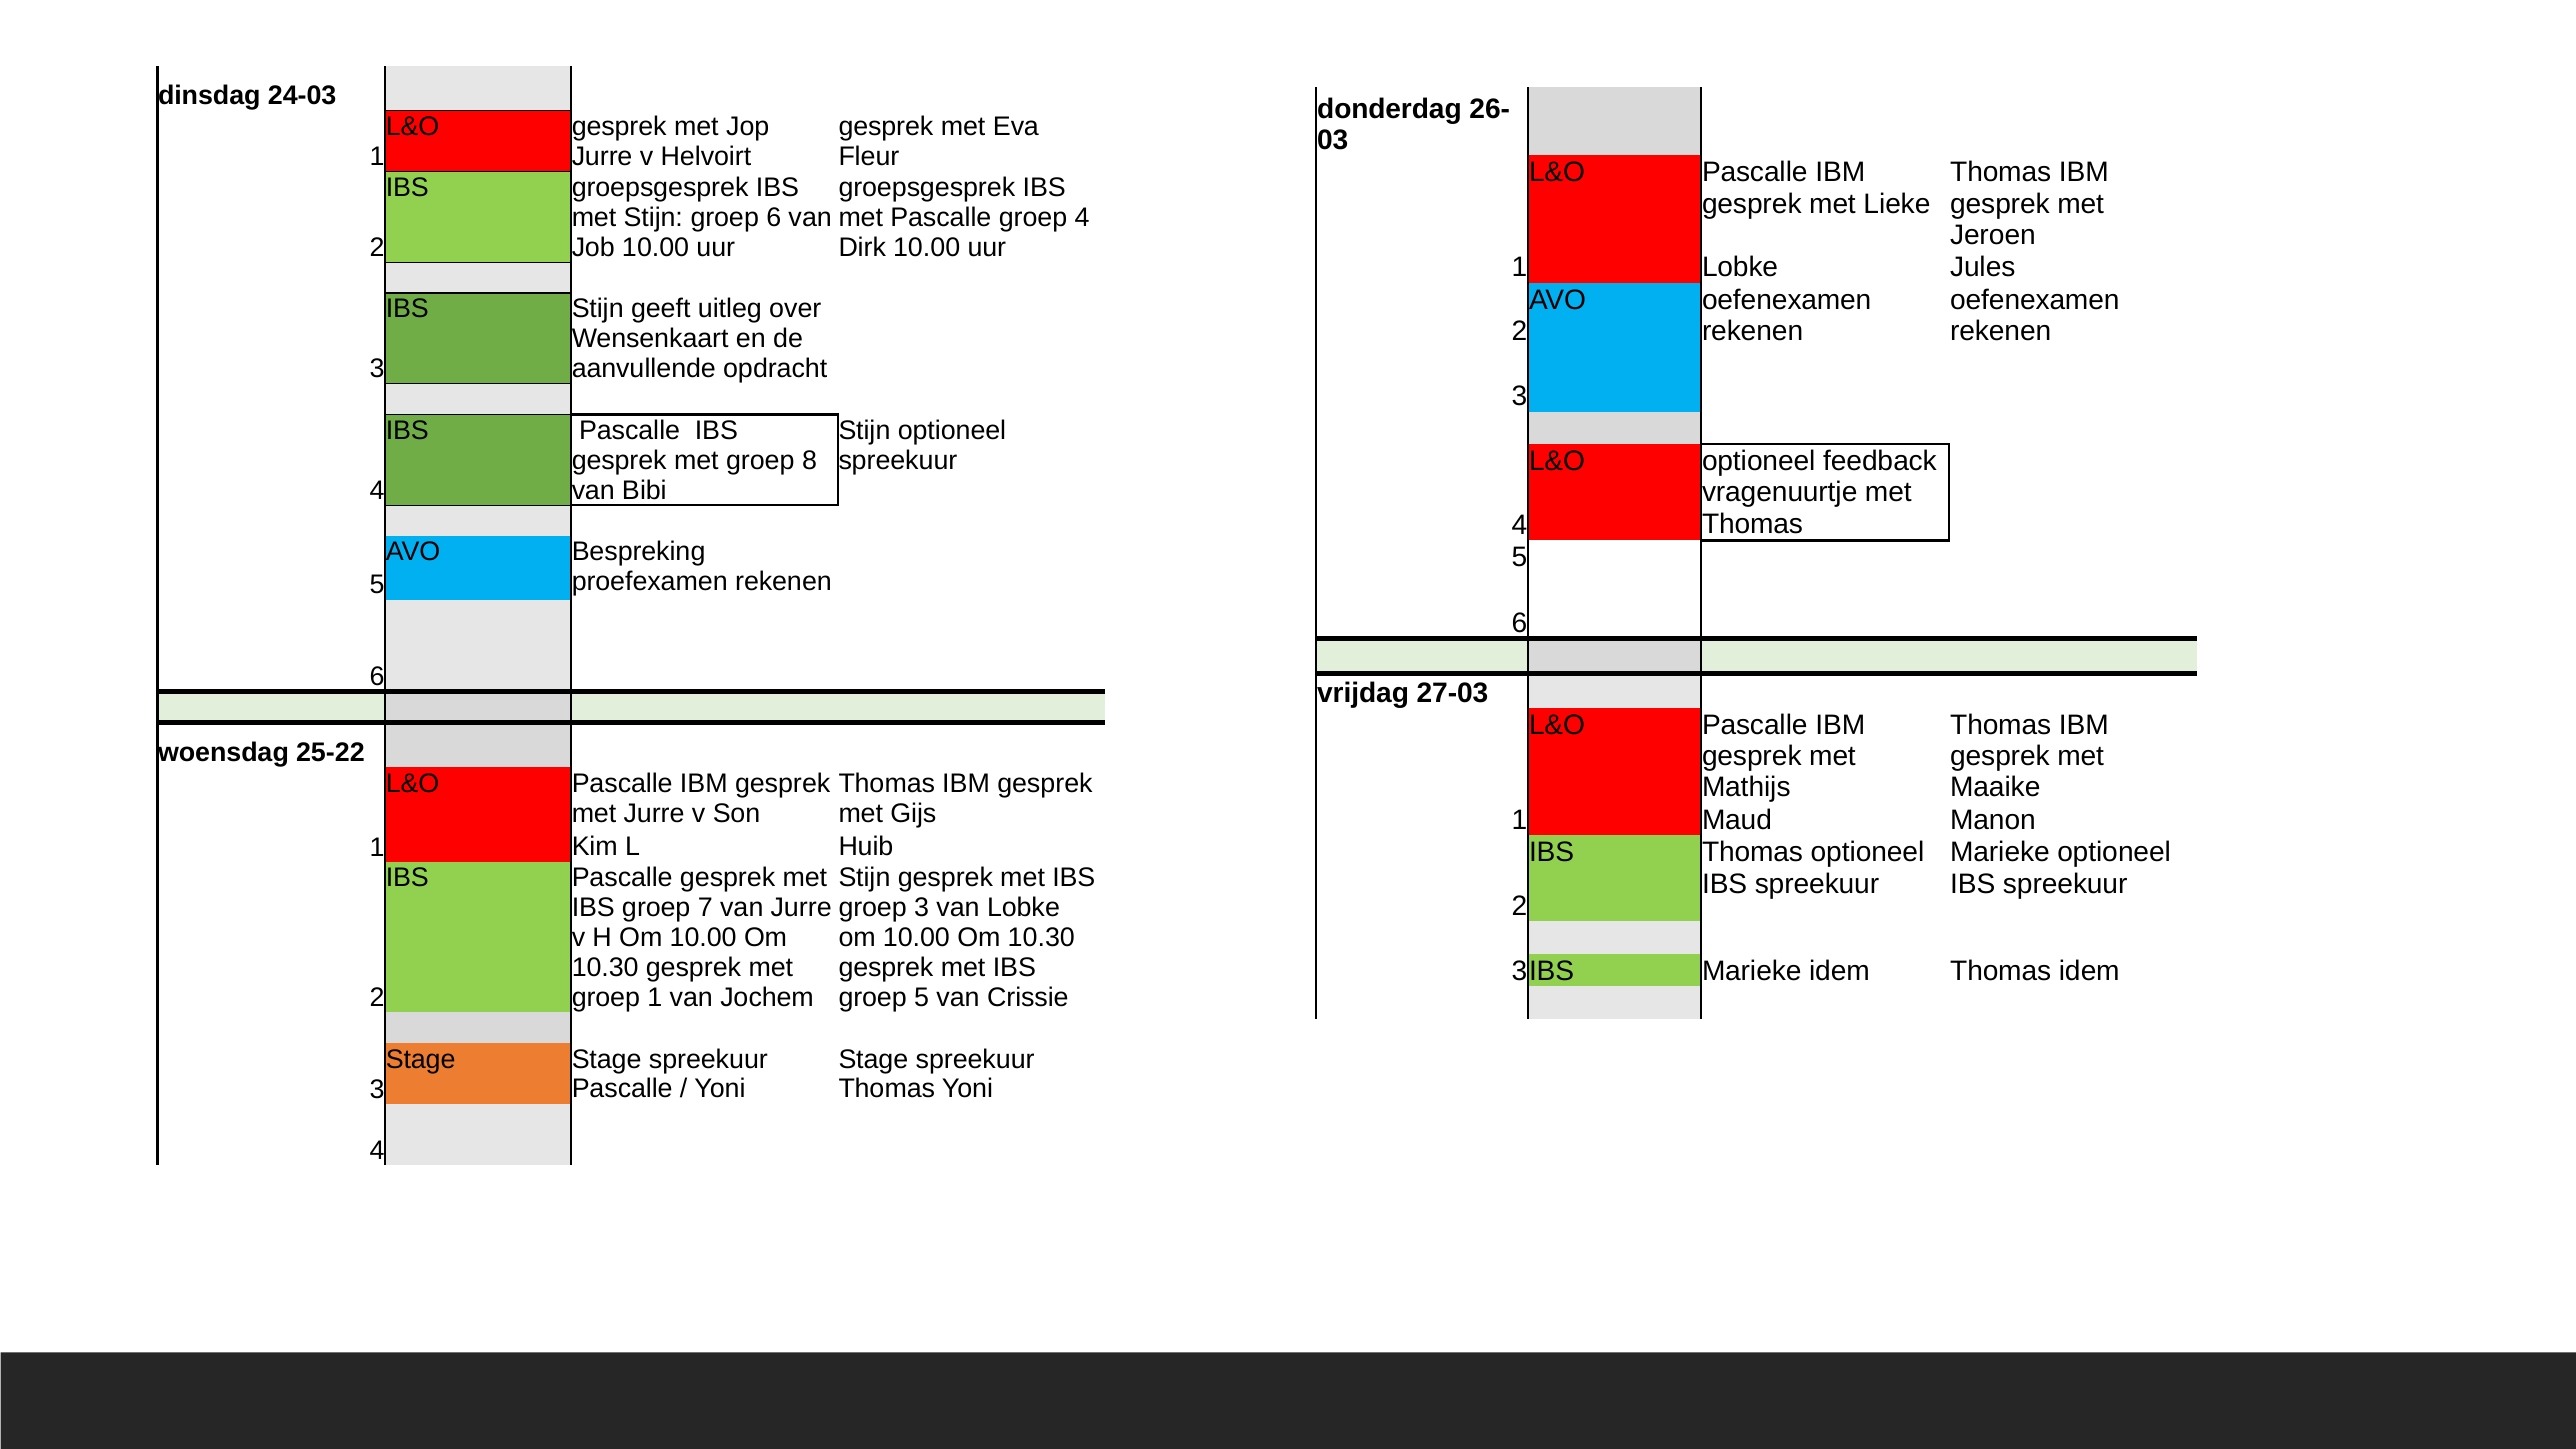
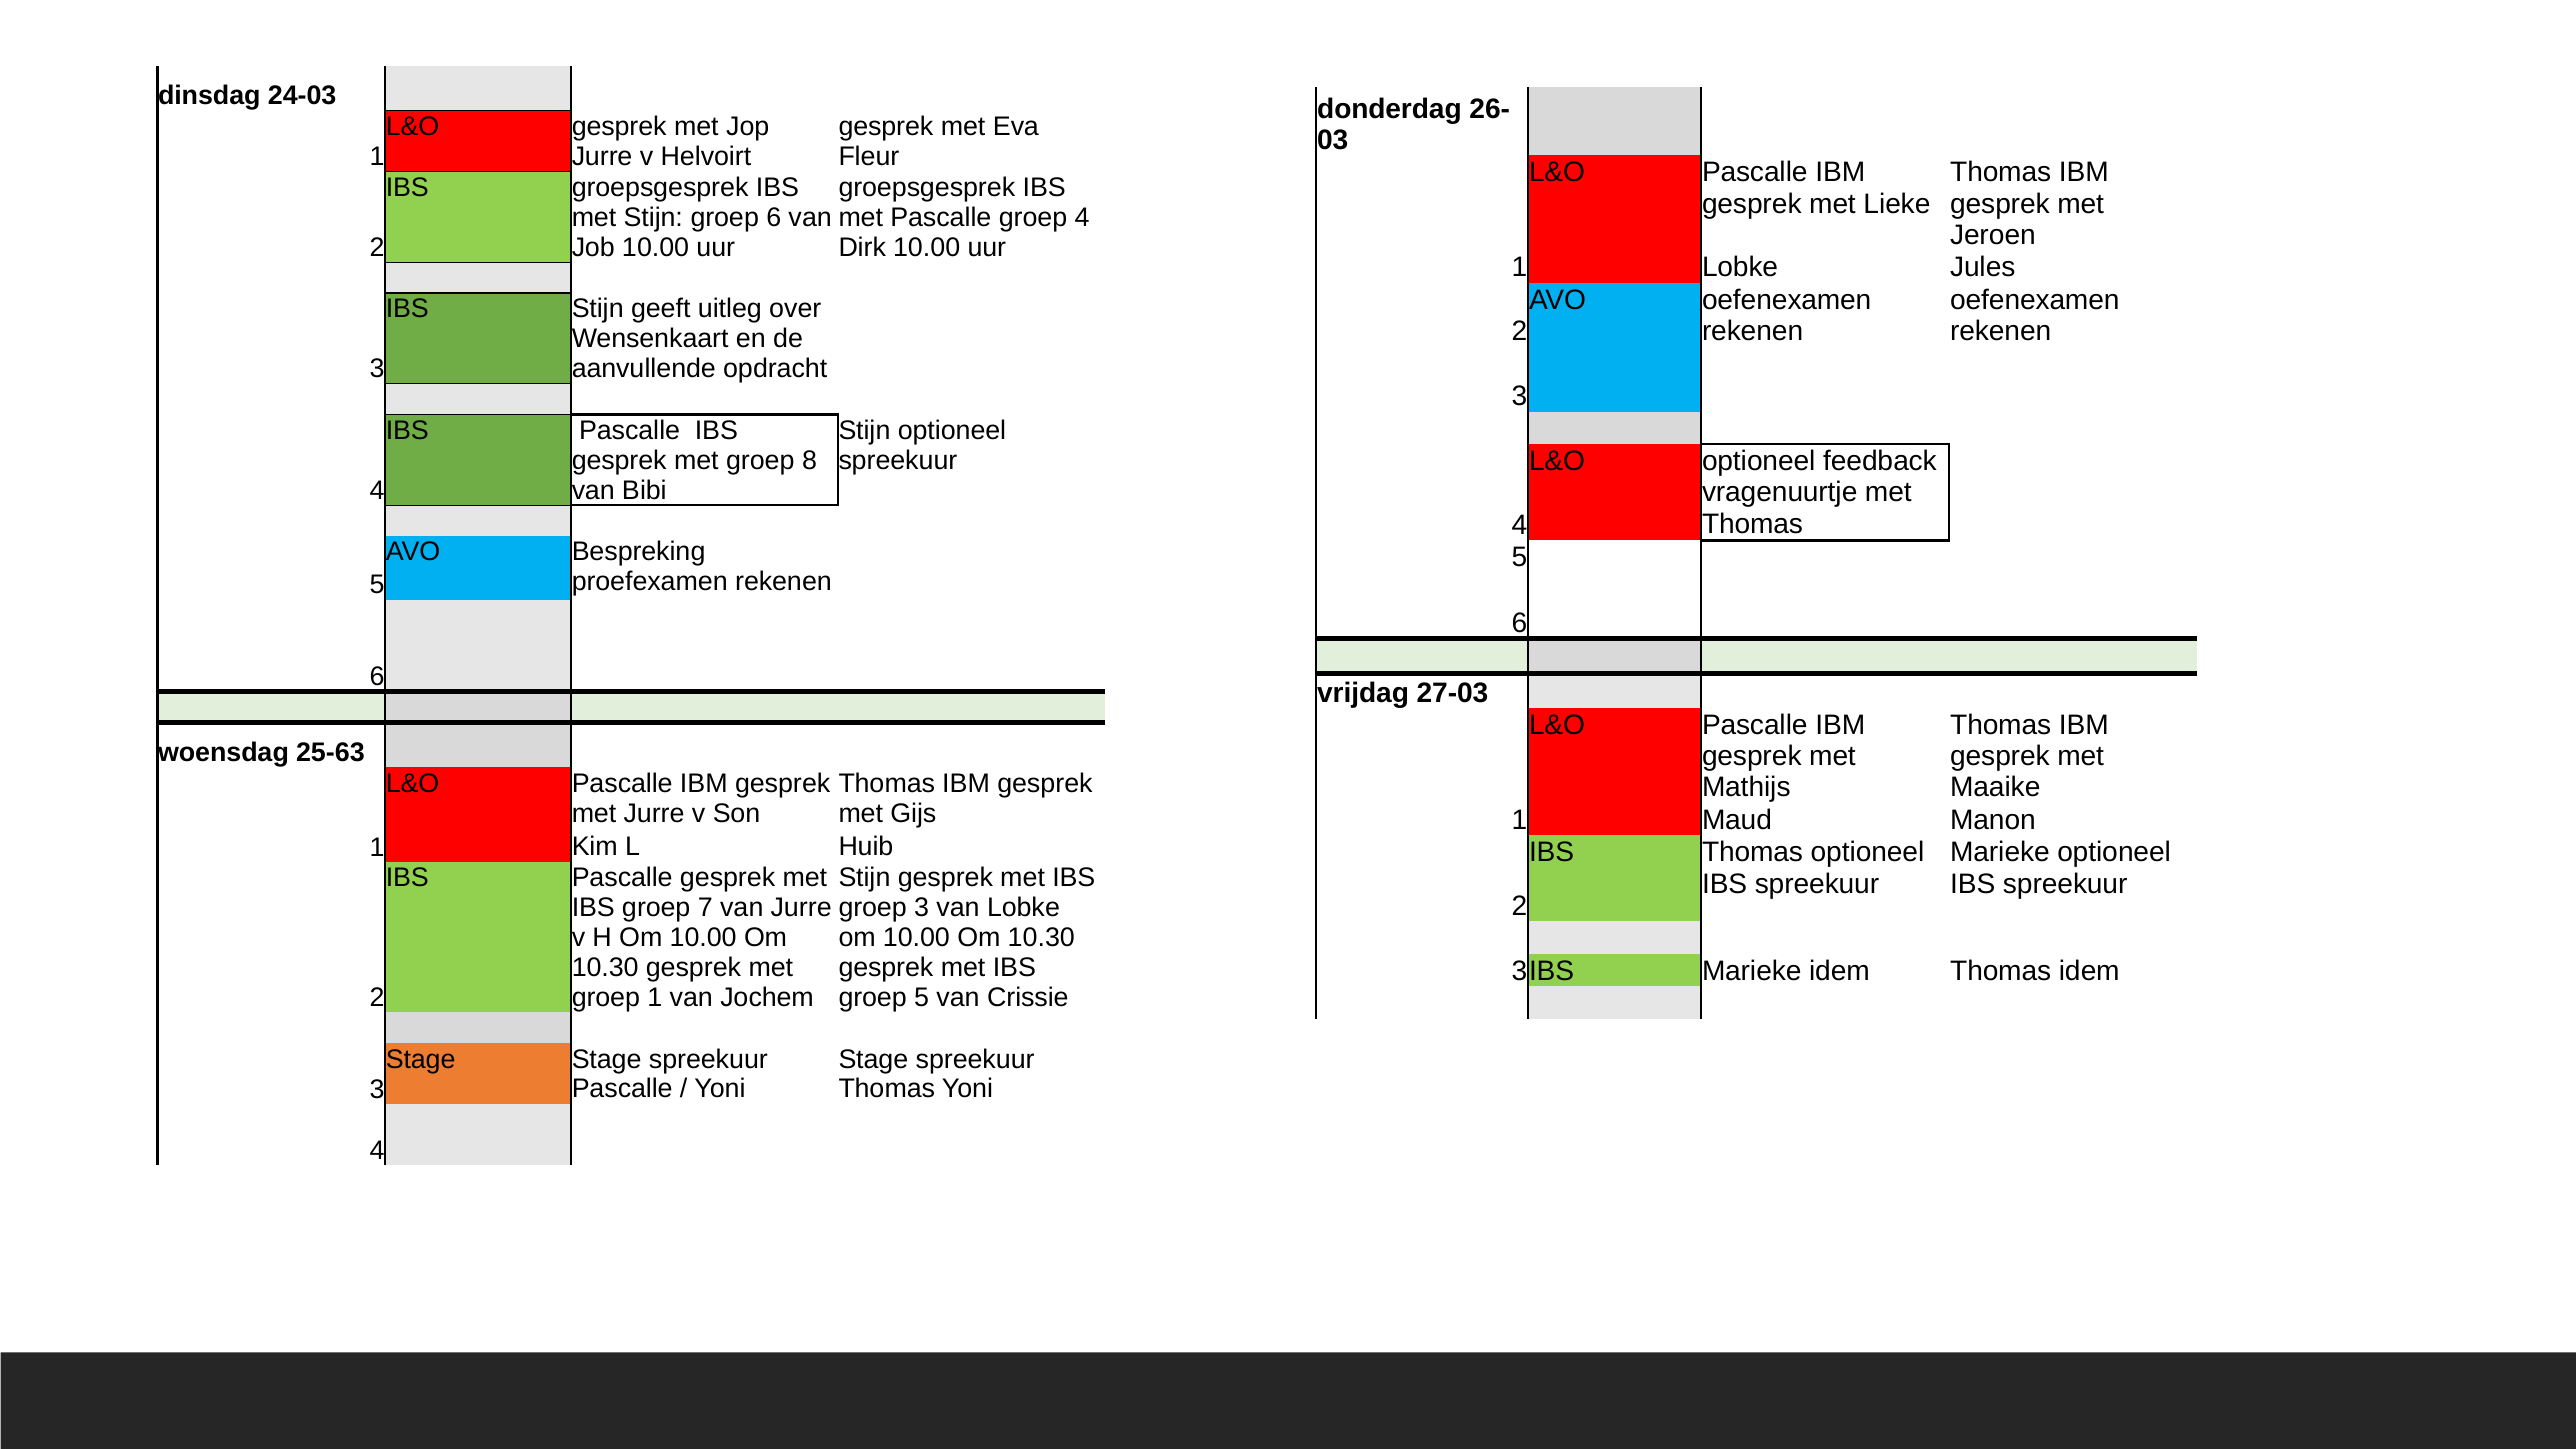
25-22: 25-22 -> 25-63
